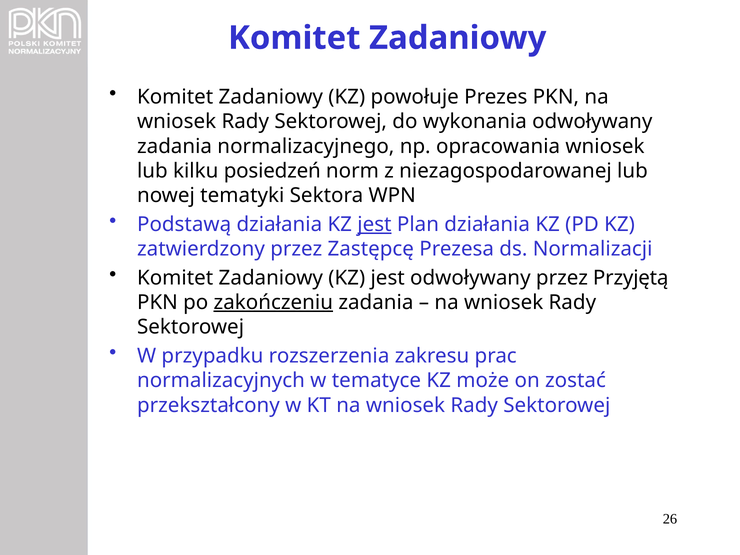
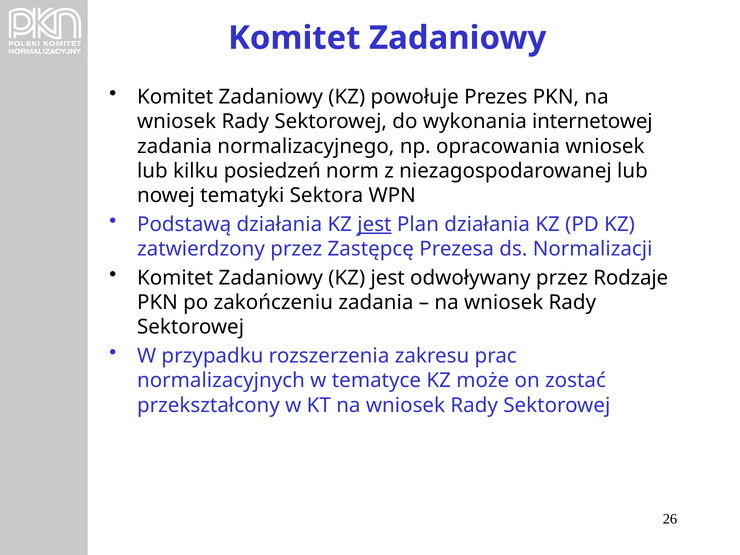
wykonania odwoływany: odwoływany -> internetowej
Przyjętą: Przyjętą -> Rodzaje
zakończeniu underline: present -> none
